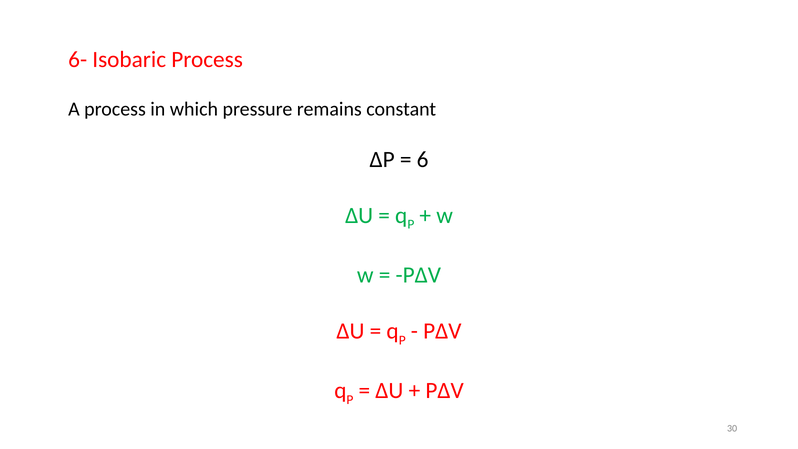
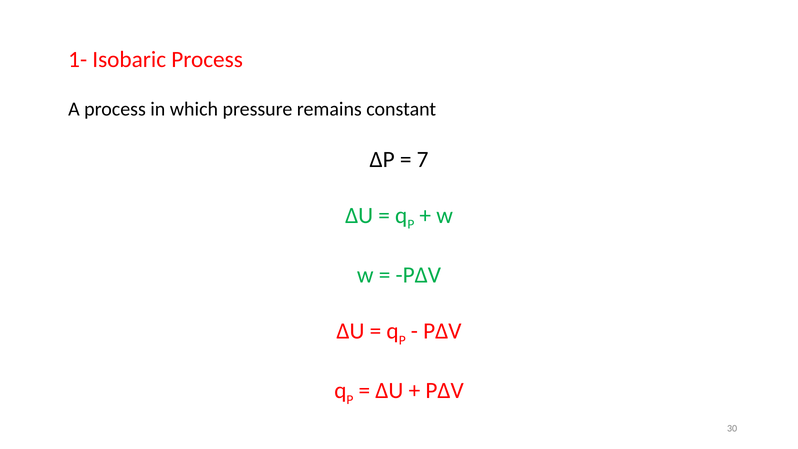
6-: 6- -> 1-
6: 6 -> 7
